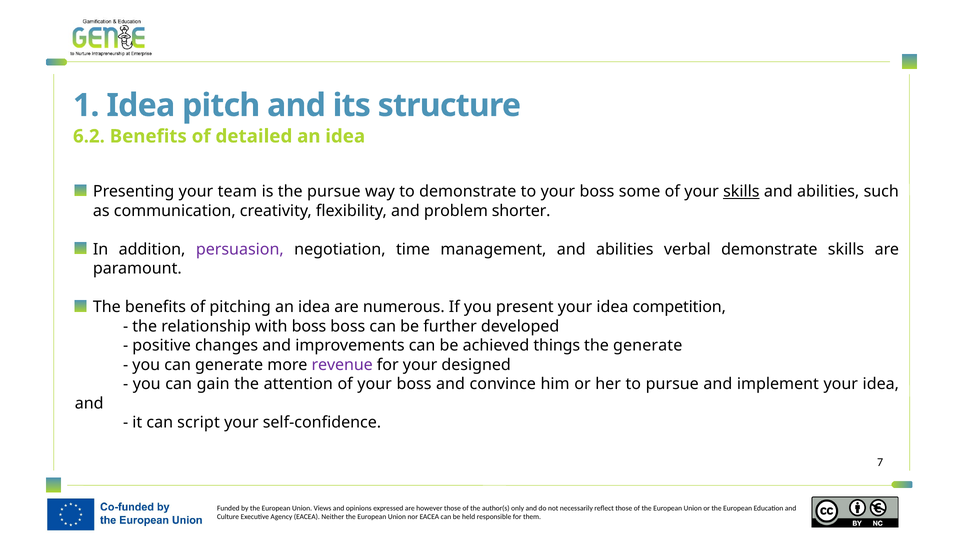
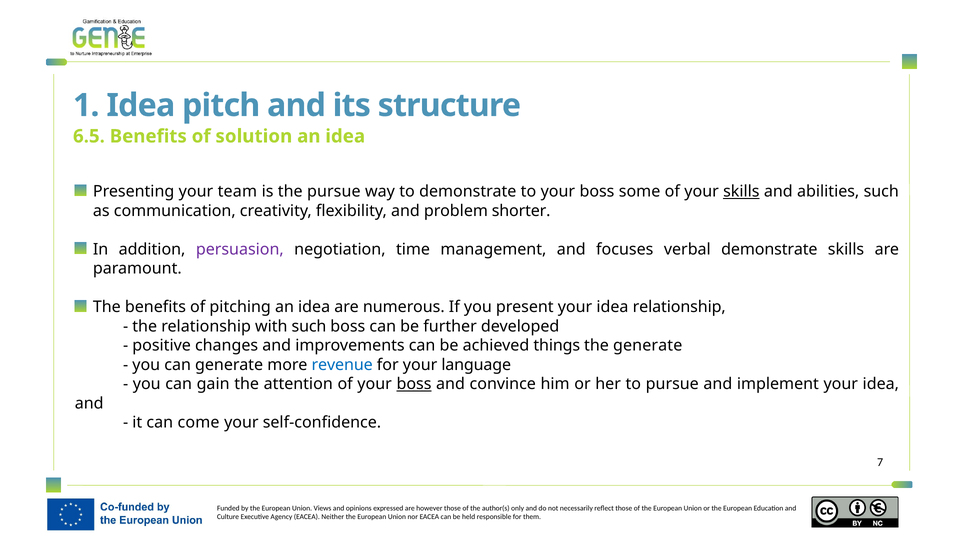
6.2: 6.2 -> 6.5
detailed: detailed -> solution
management and abilities: abilities -> focuses
idea competition: competition -> relationship
with boss: boss -> such
revenue colour: purple -> blue
designed: designed -> language
boss at (414, 384) underline: none -> present
script: script -> come
